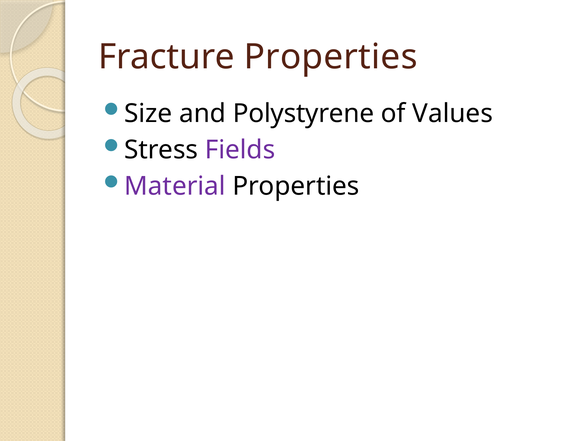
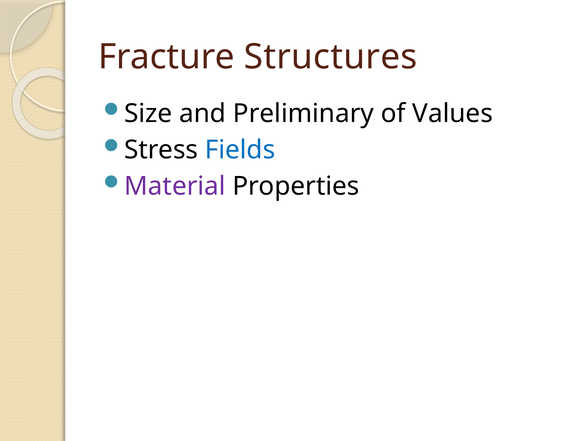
Fracture Properties: Properties -> Structures
Polystyrene: Polystyrene -> Preliminary
Fields colour: purple -> blue
